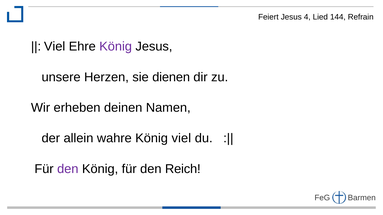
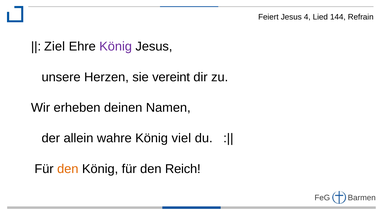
Viel at (55, 47): Viel -> Ziel
dienen: dienen -> vereint
den at (68, 169) colour: purple -> orange
